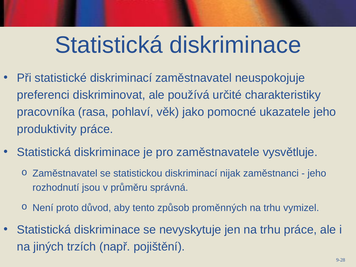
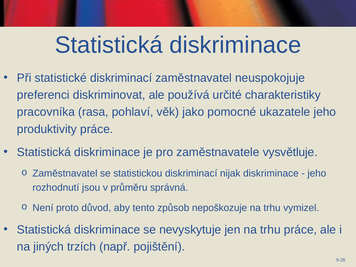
nijak zaměstnanci: zaměstnanci -> diskriminace
proměnných: proměnných -> nepoškozuje
